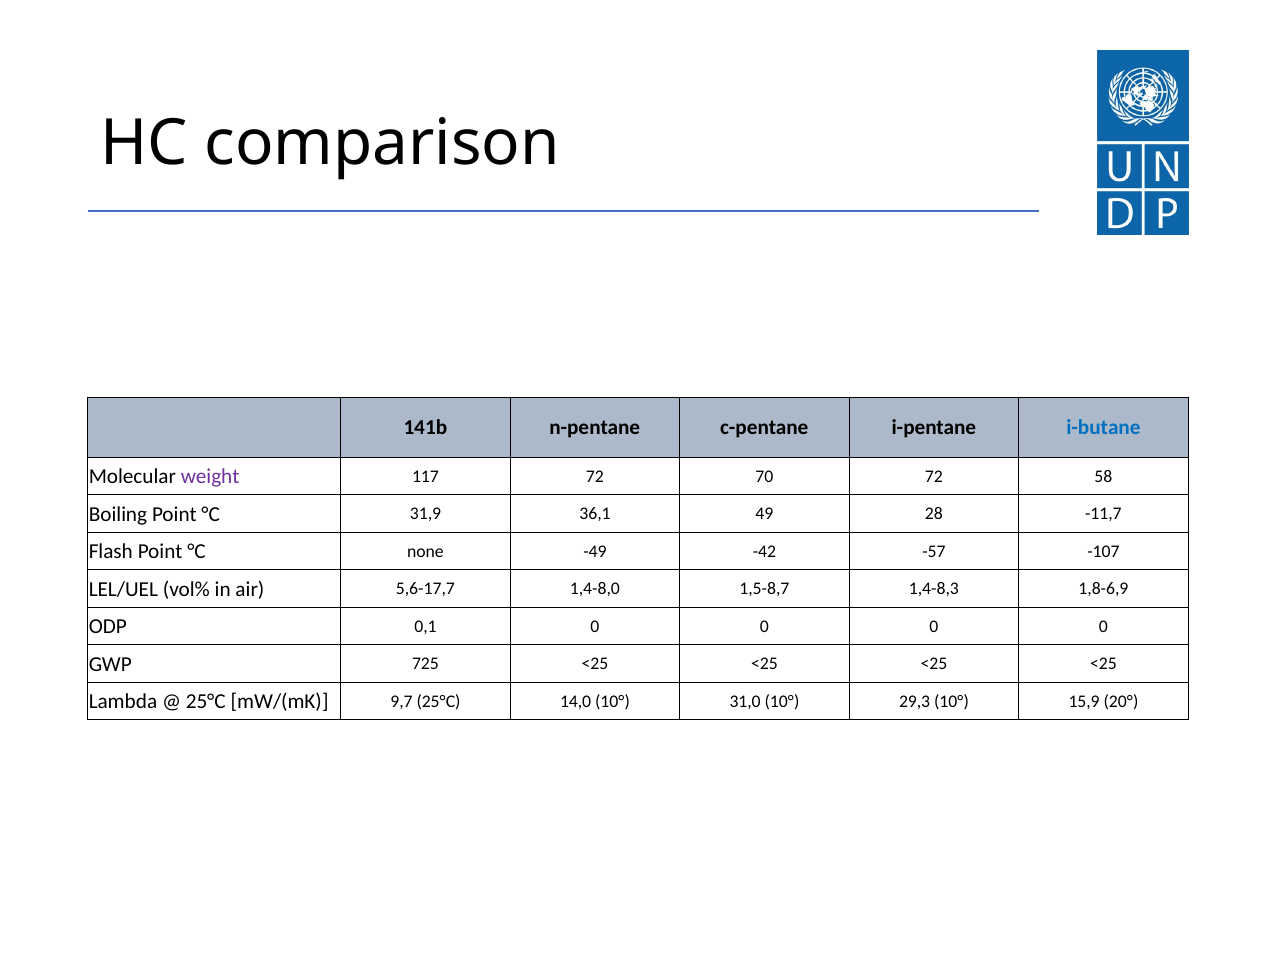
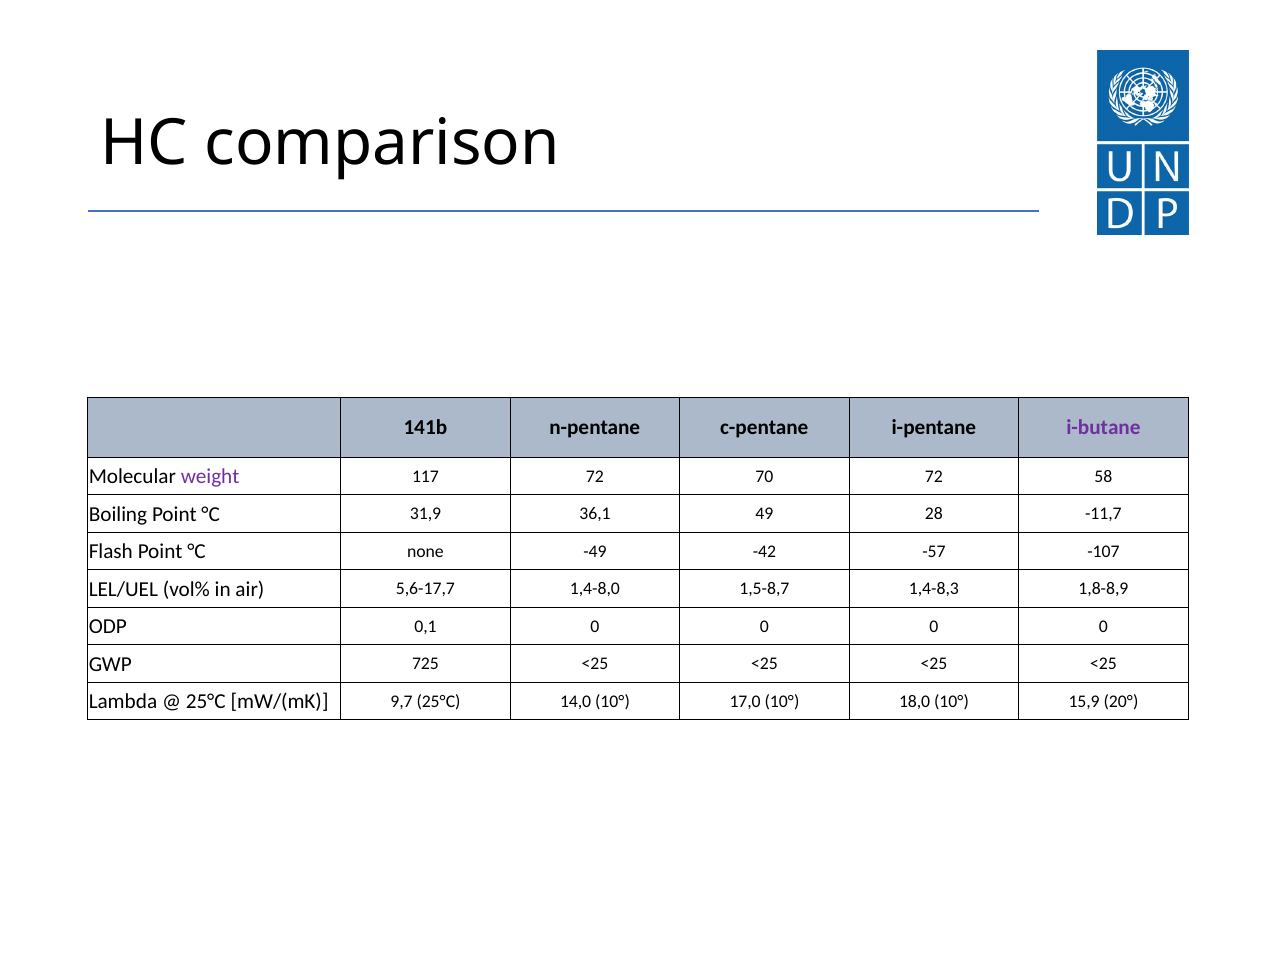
i-butane colour: blue -> purple
1,8-6,9: 1,8-6,9 -> 1,8-8,9
31,0: 31,0 -> 17,0
29,3: 29,3 -> 18,0
